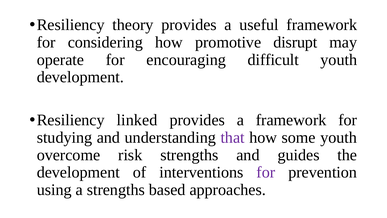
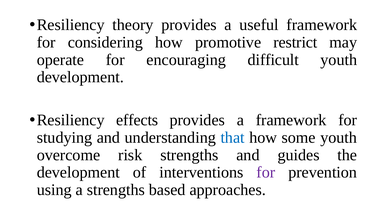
disrupt: disrupt -> restrict
linked: linked -> effects
that colour: purple -> blue
